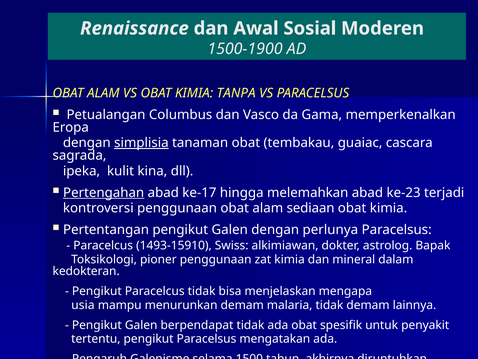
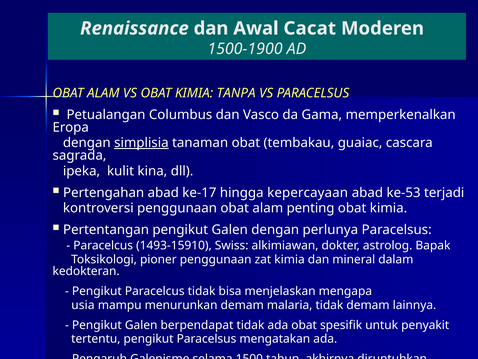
Sosial: Sosial -> Cacat
Pertengahan underline: present -> none
melemahkan: melemahkan -> kepercayaan
ke-23: ke-23 -> ke-53
sediaan: sediaan -> penting
